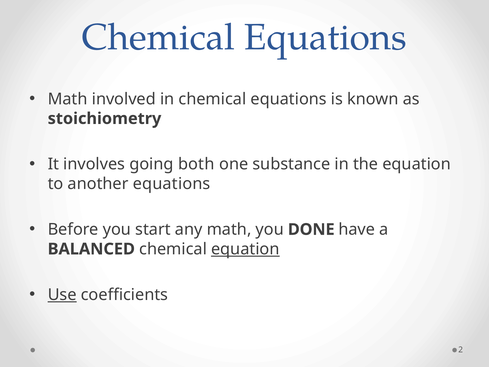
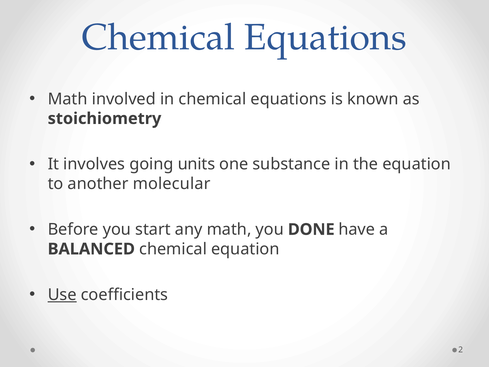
both: both -> units
another equations: equations -> molecular
equation at (245, 249) underline: present -> none
